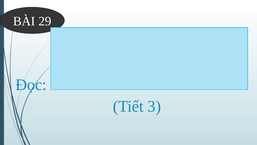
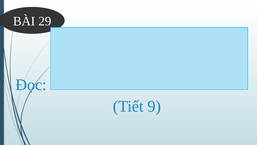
3: 3 -> 9
